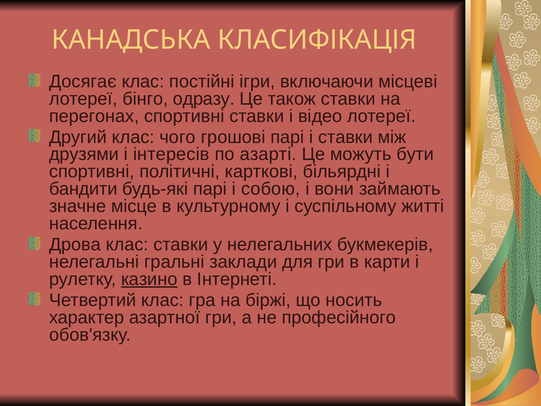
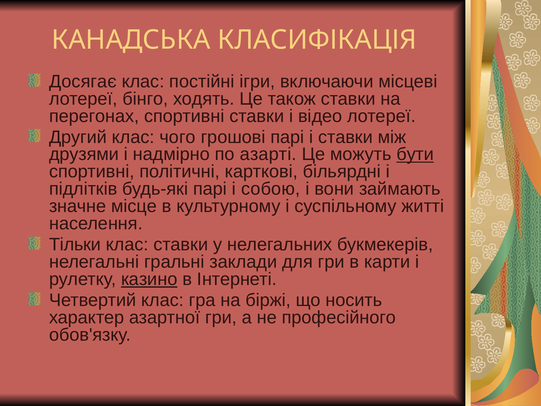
одразу: одразу -> ходять
інтересів: інтересів -> надмірно
бути underline: none -> present
бандити: бандити -> підлітків
Дрова: Дрова -> Тільки
